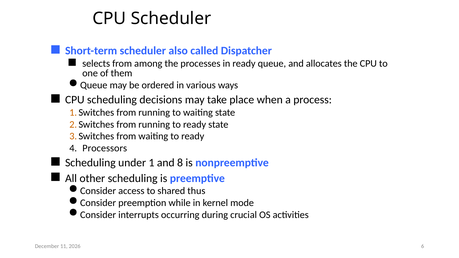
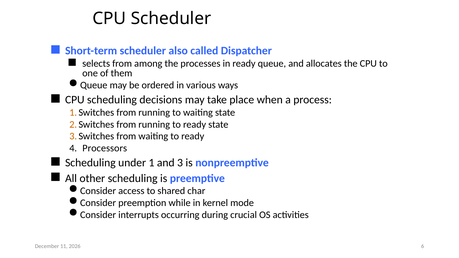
8: 8 -> 3
thus: thus -> char
